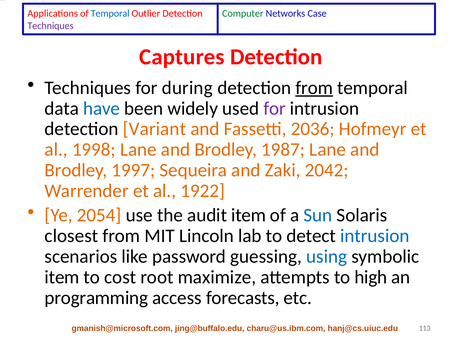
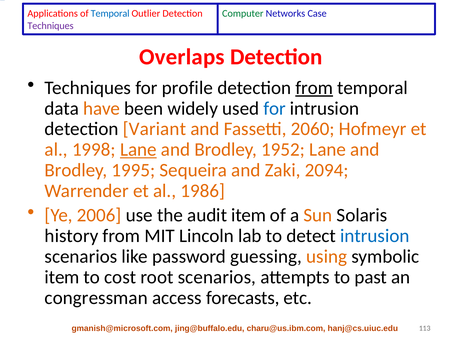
Captures: Captures -> Overlaps
during: during -> profile
have colour: blue -> orange
for at (275, 108) colour: purple -> blue
2036: 2036 -> 2060
Lane at (138, 149) underline: none -> present
1987: 1987 -> 1952
1997: 1997 -> 1995
2042: 2042 -> 2094
1922: 1922 -> 1986
2054: 2054 -> 2006
Sun colour: blue -> orange
closest: closest -> history
using colour: blue -> orange
root maximize: maximize -> scenarios
high: high -> past
programming: programming -> congressman
